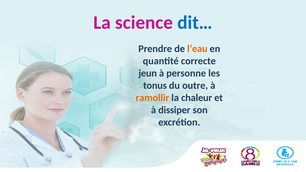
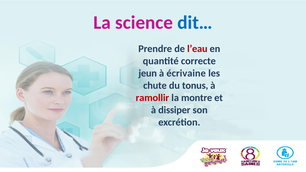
l’eau colour: orange -> red
personne: personne -> écrivaine
tonus: tonus -> chute
outre: outre -> tonus
ramollir colour: orange -> red
chaleur: chaleur -> montre
